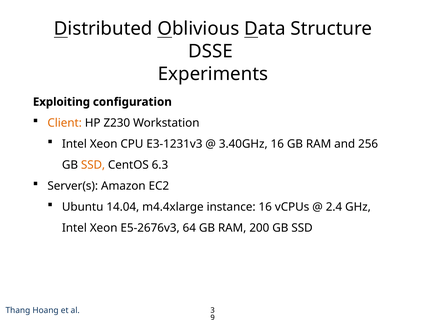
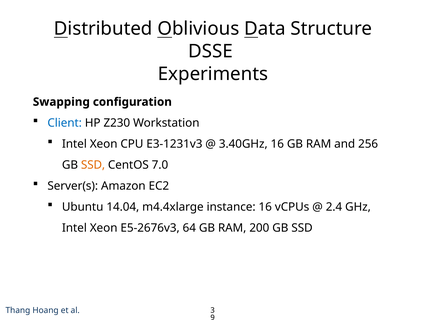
Exploiting: Exploiting -> Swapping
Client colour: orange -> blue
6.3: 6.3 -> 7.0
